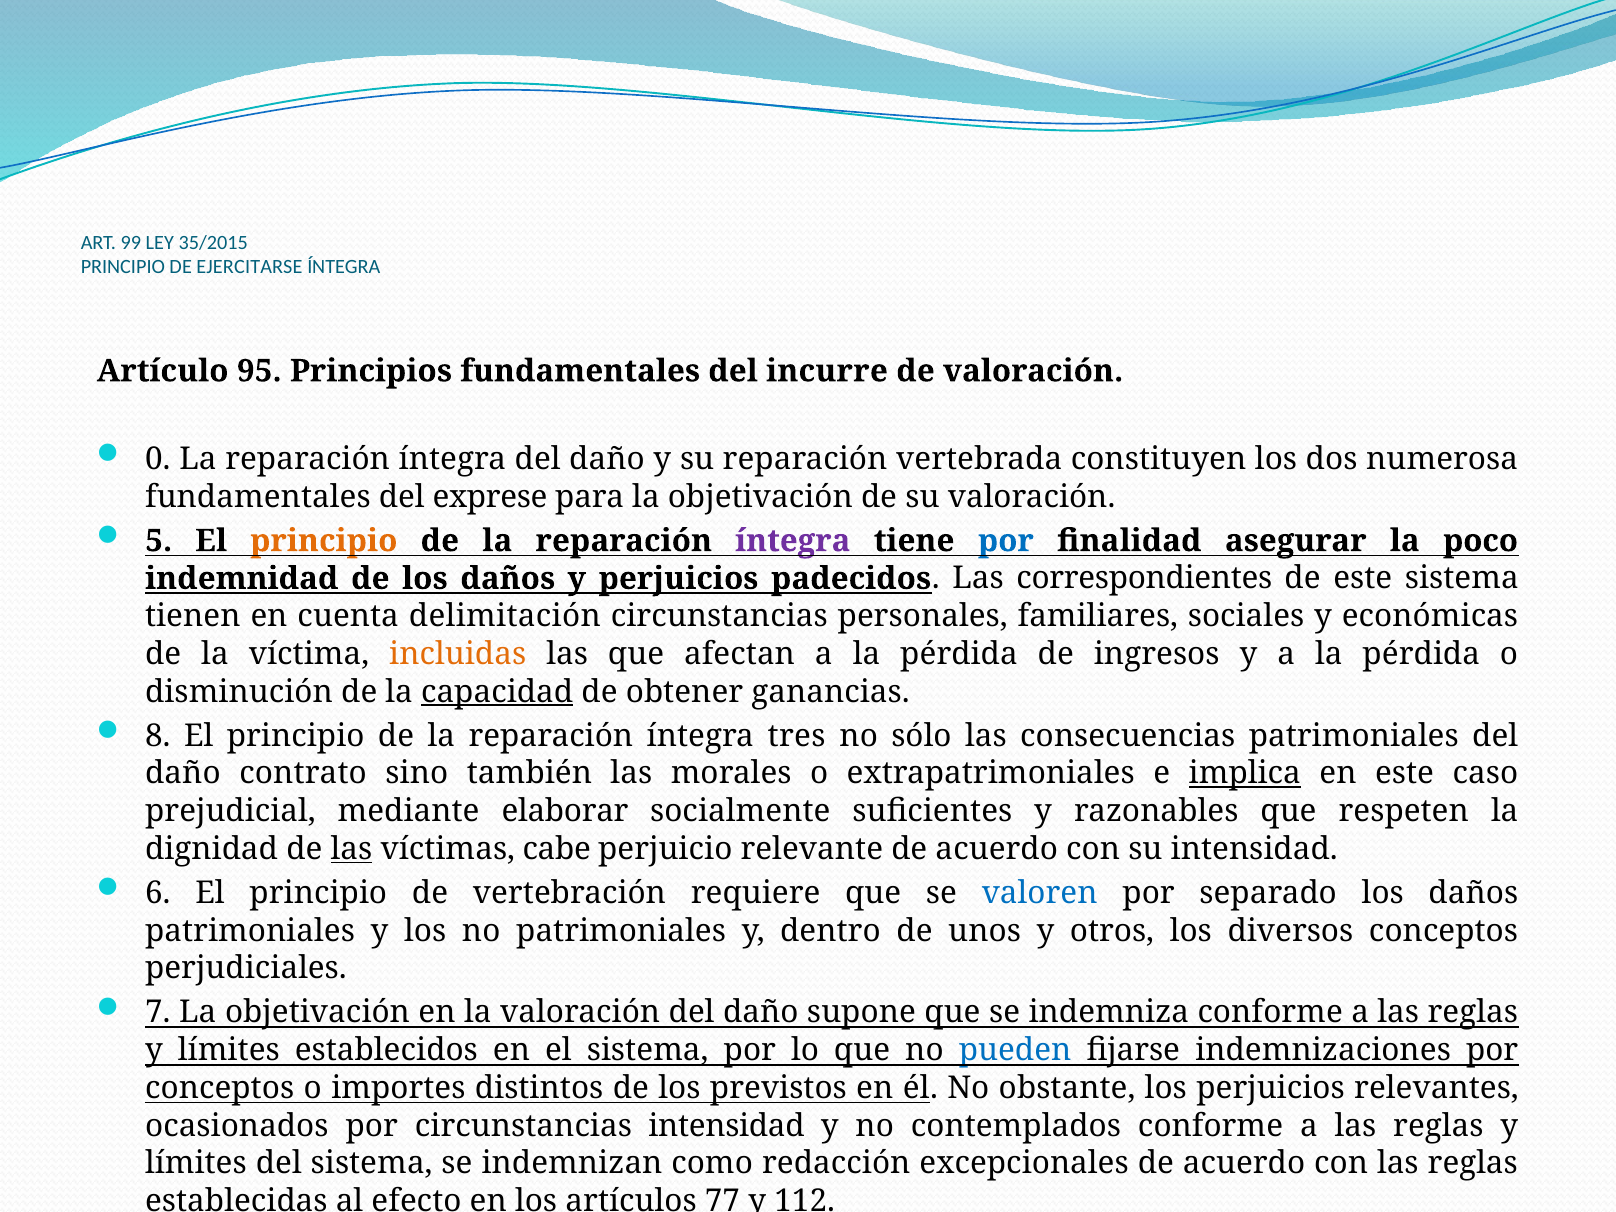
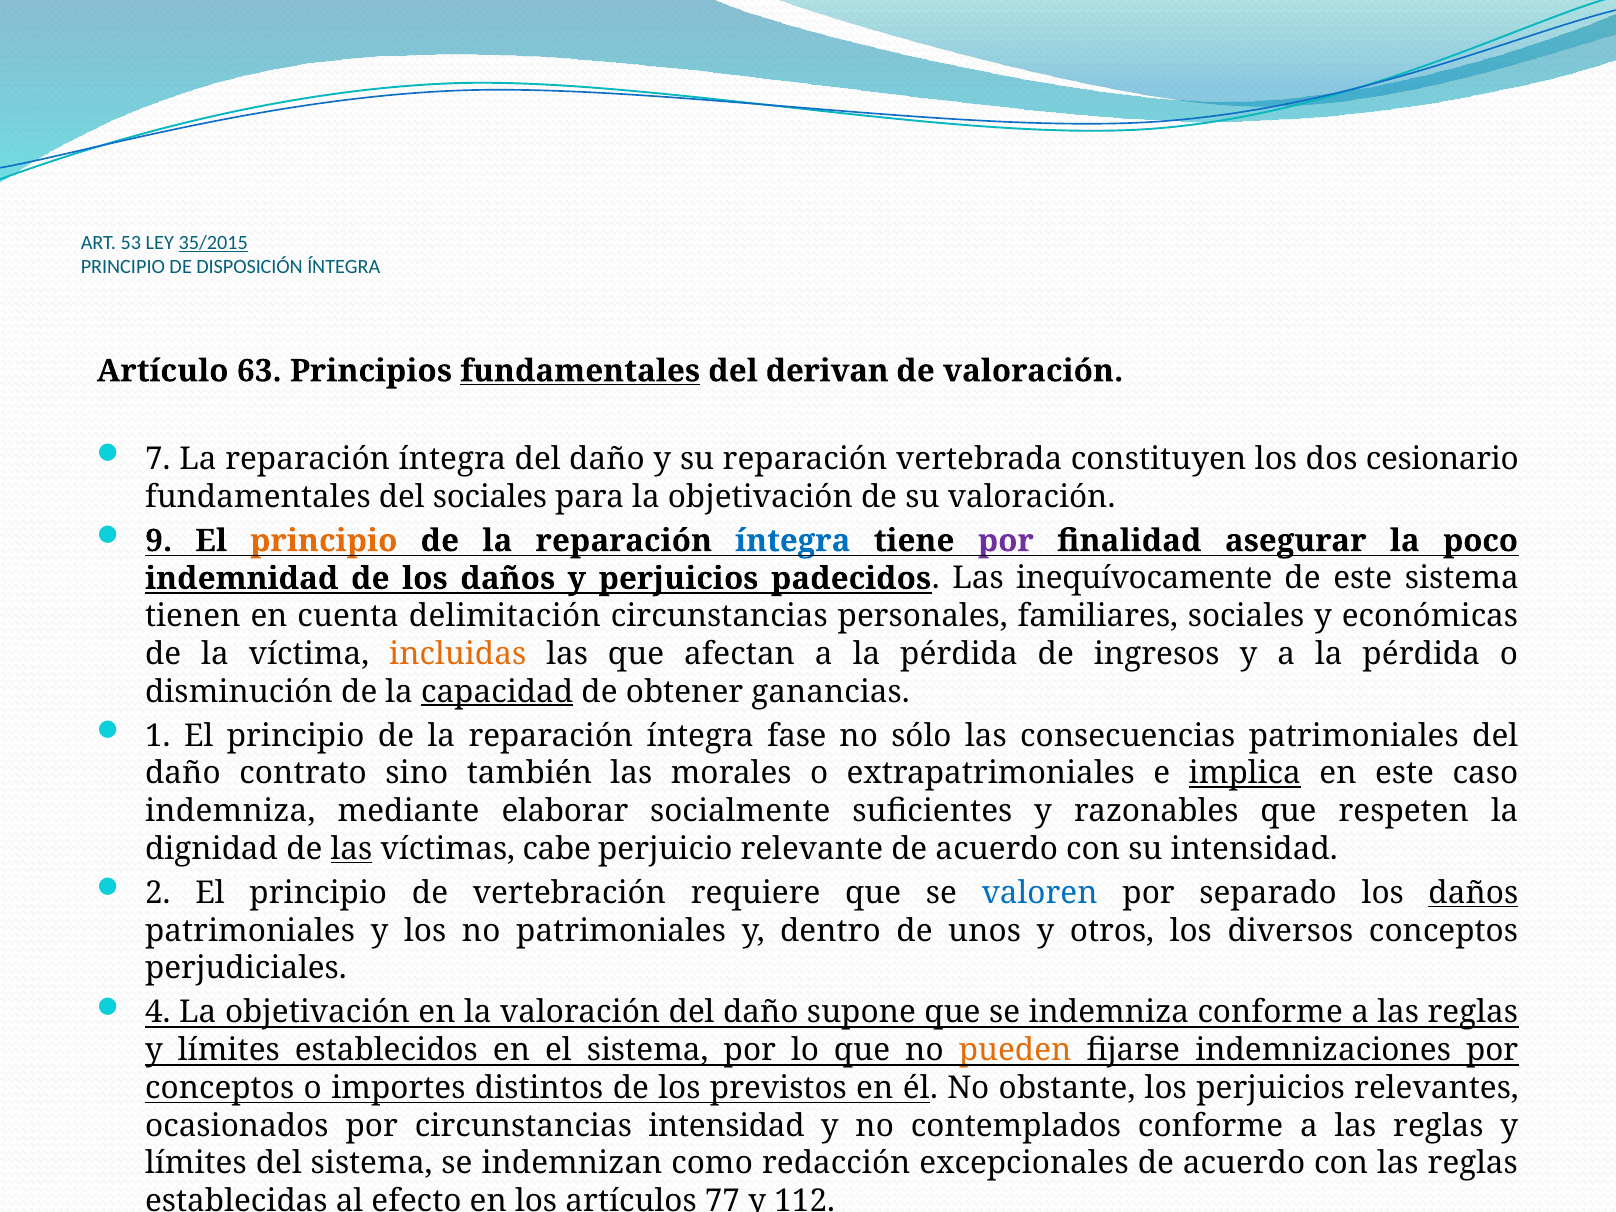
99: 99 -> 53
35/2015 underline: none -> present
EJERCITARSE: EJERCITARSE -> DISPOSICIÓN
95: 95 -> 63
fundamentales at (580, 371) underline: none -> present
incurre: incurre -> derivan
0: 0 -> 7
numerosa: numerosa -> cesionario
del exprese: exprese -> sociales
5: 5 -> 9
íntegra at (793, 541) colour: purple -> blue
por at (1006, 541) colour: blue -> purple
correspondientes: correspondientes -> inequívocamente
8: 8 -> 1
tres: tres -> fase
prejudicial at (230, 811): prejudicial -> indemniza
6: 6 -> 2
daños at (1473, 893) underline: none -> present
7: 7 -> 4
pueden colour: blue -> orange
